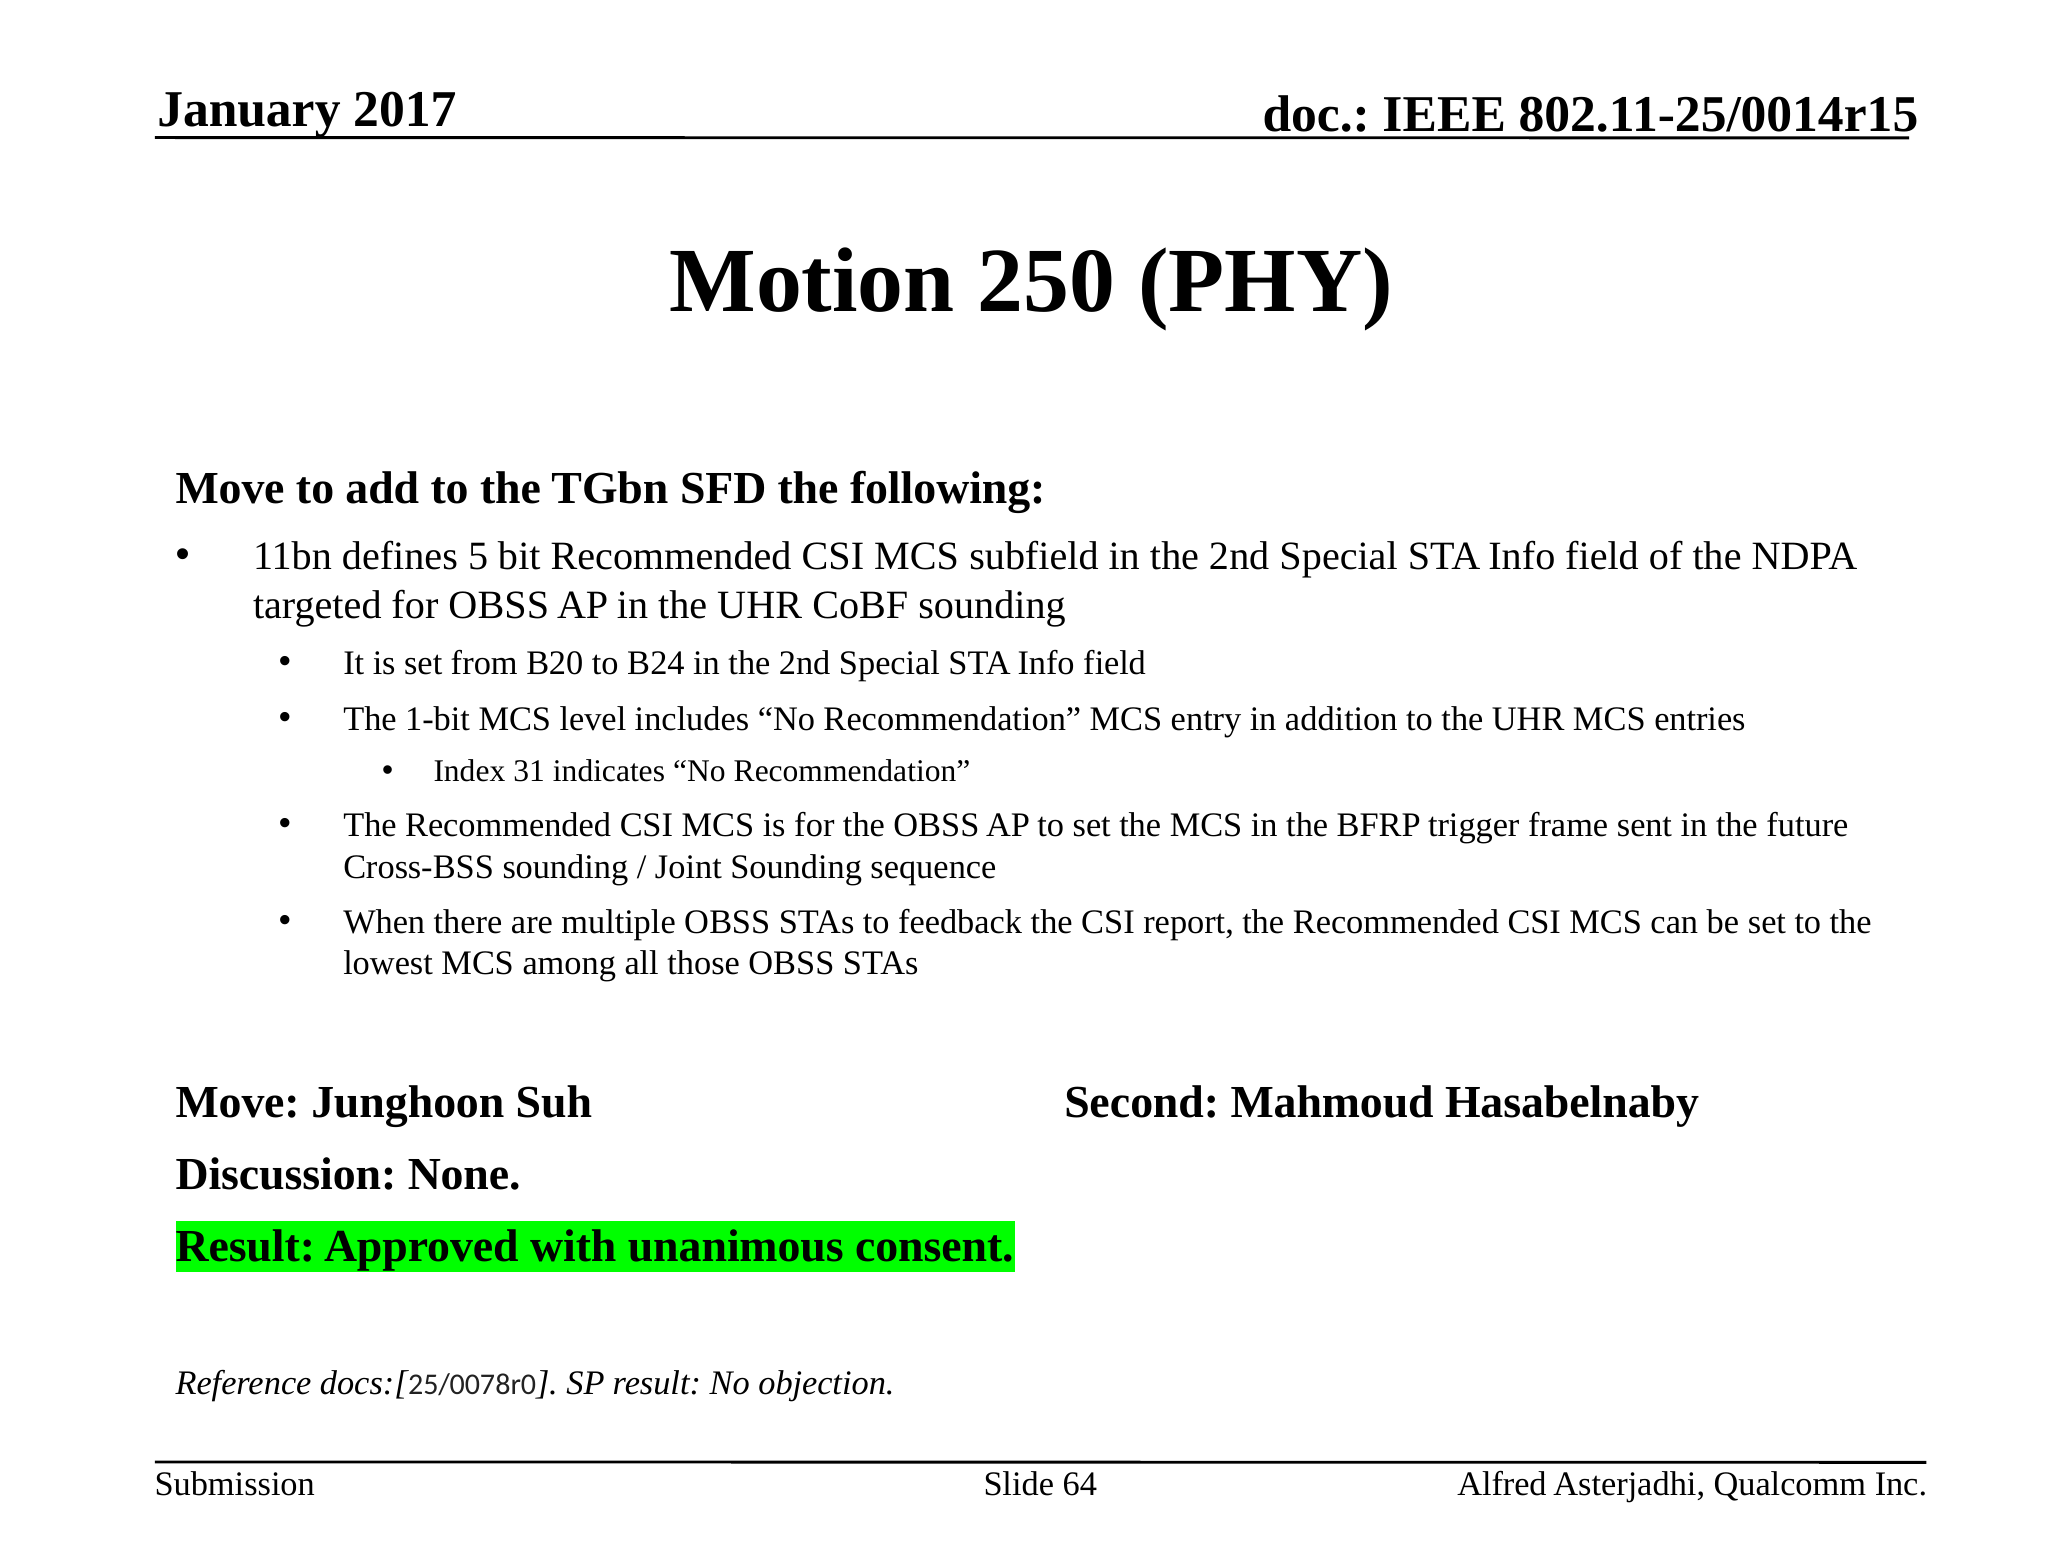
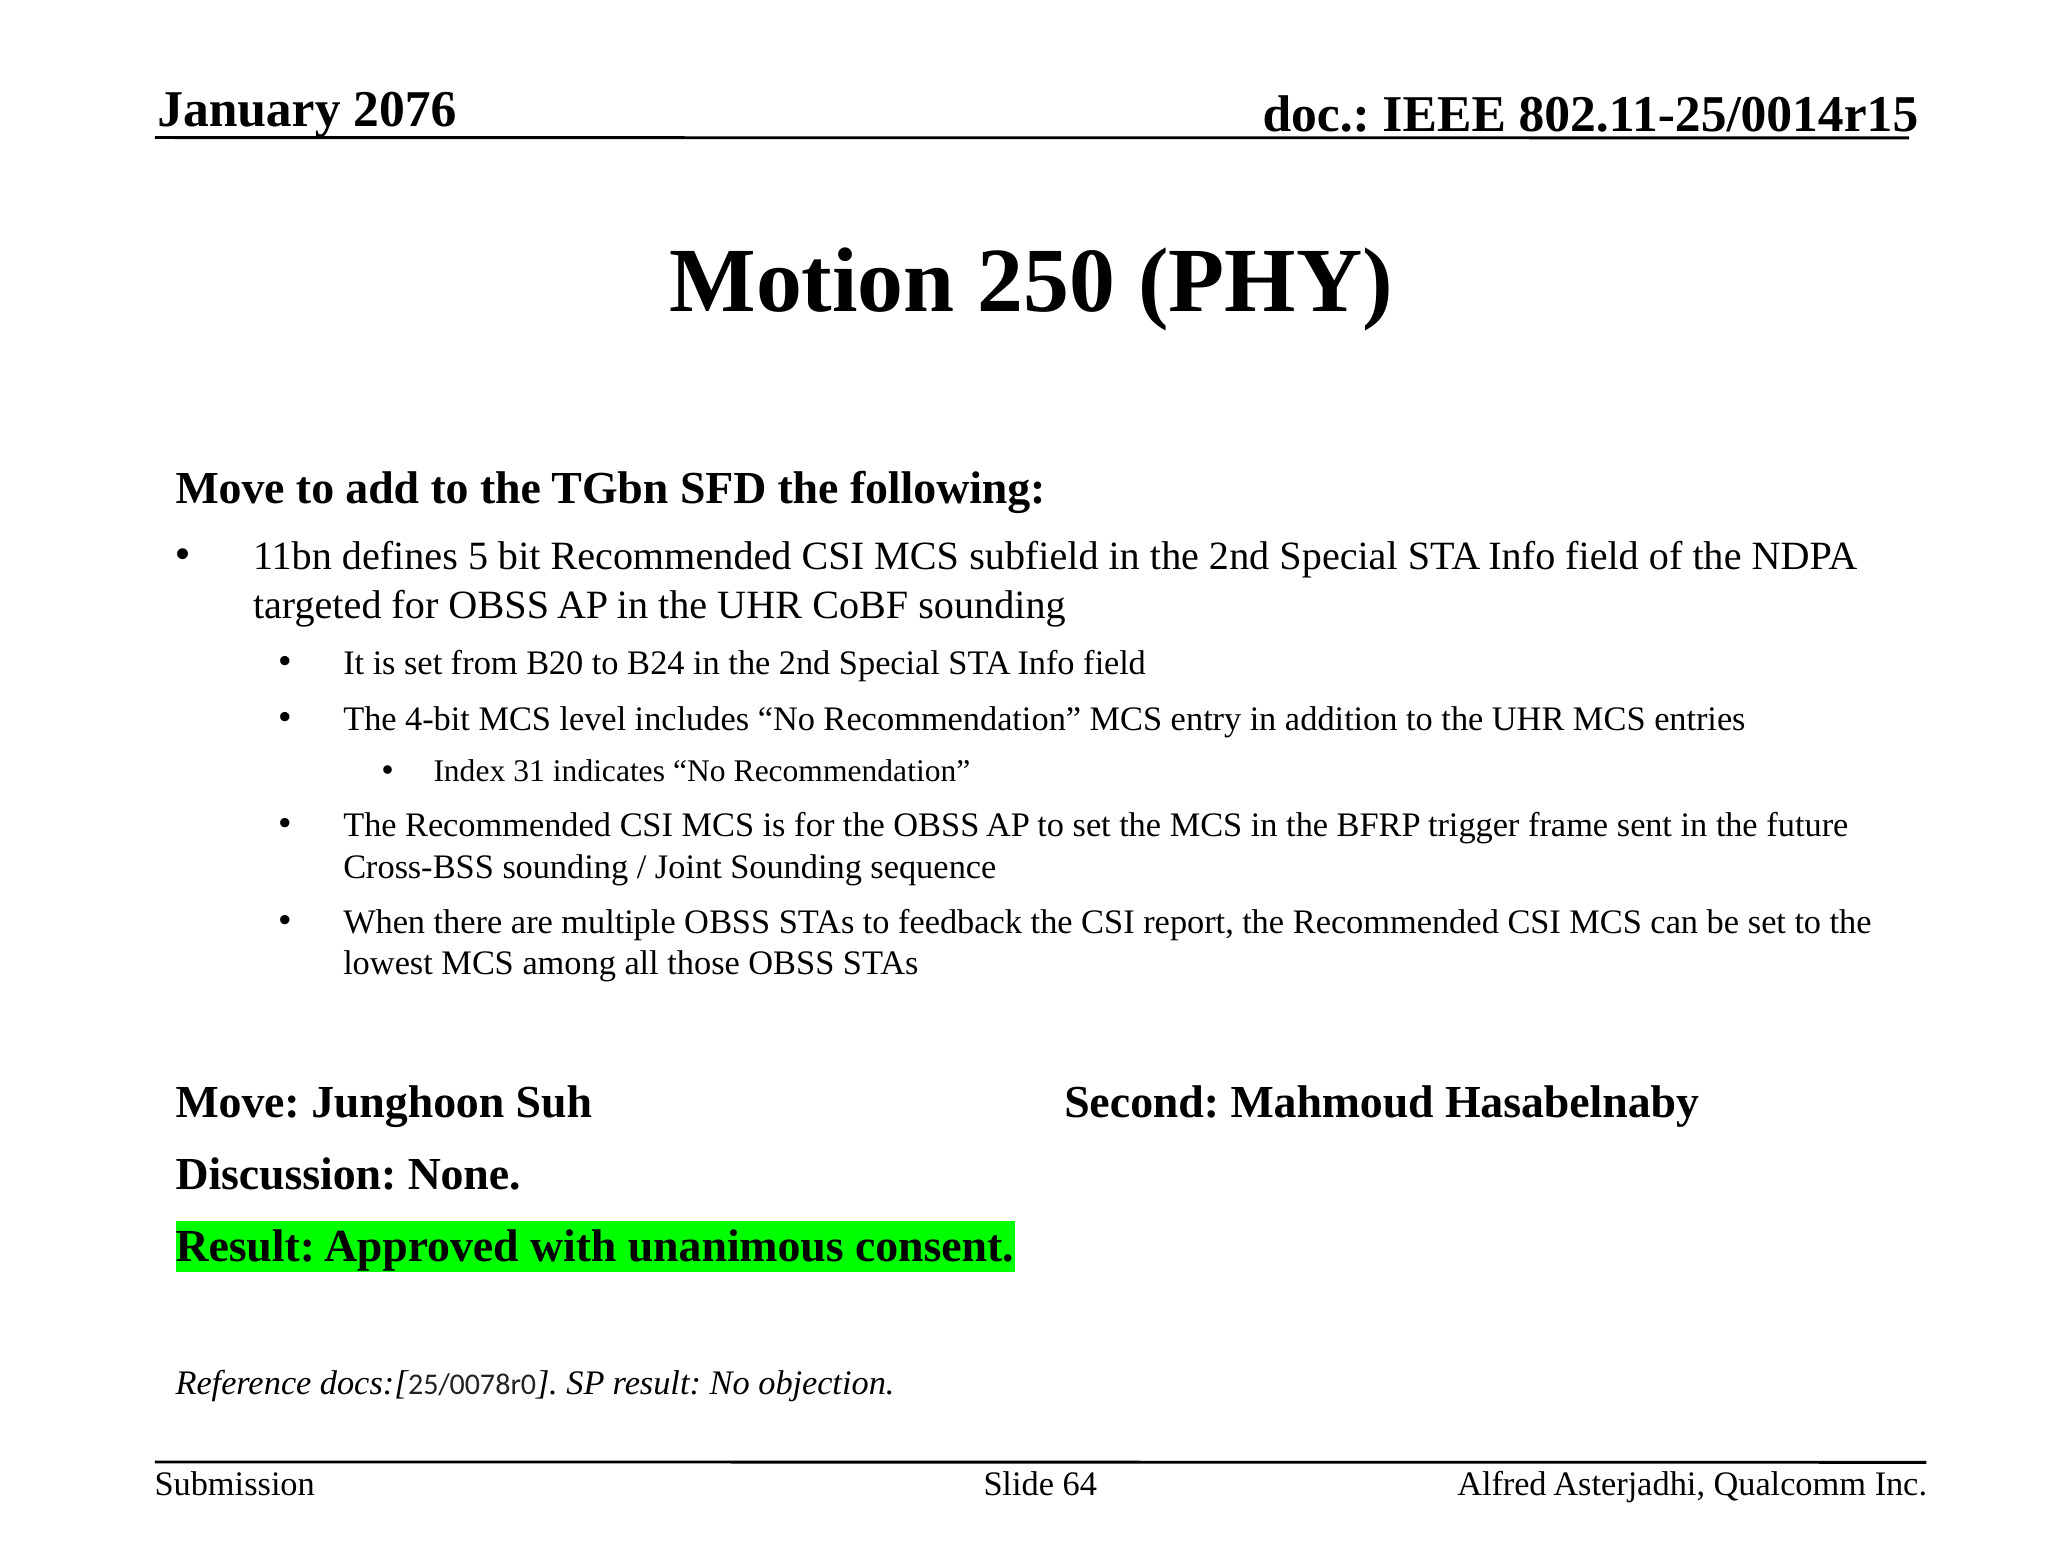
2017: 2017 -> 2076
1-bit: 1-bit -> 4-bit
